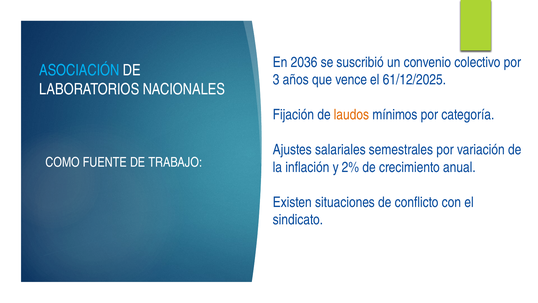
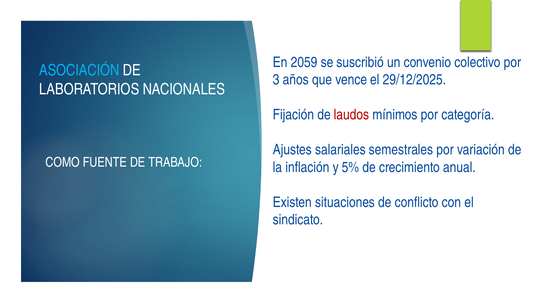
2036: 2036 -> 2059
61/12/2025: 61/12/2025 -> 29/12/2025
laudos colour: orange -> red
2%: 2% -> 5%
